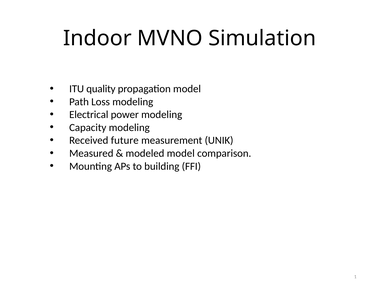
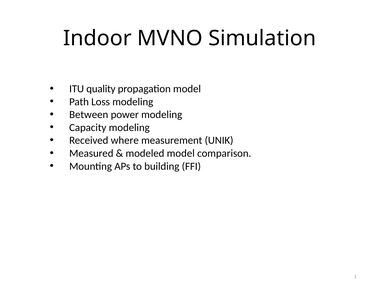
Electrical: Electrical -> Between
future: future -> where
